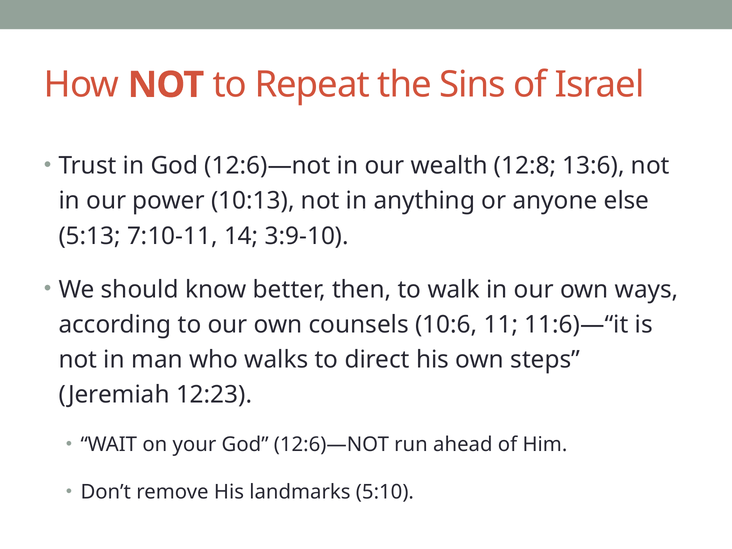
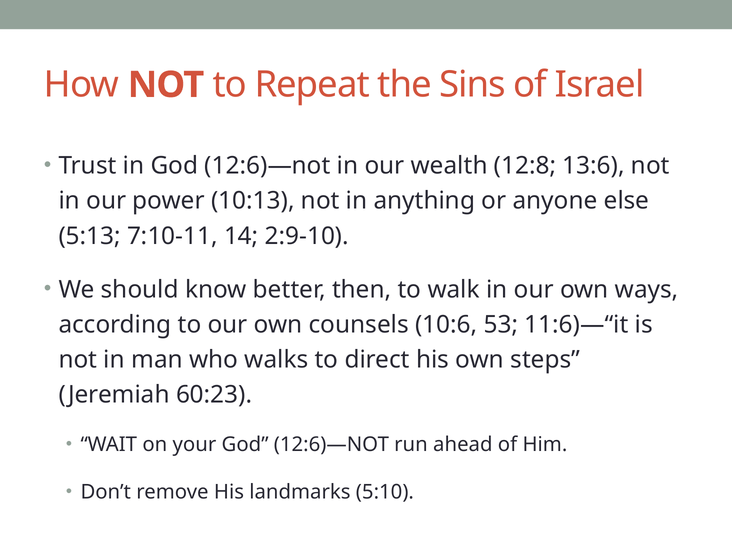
3:9-10: 3:9-10 -> 2:9-10
11: 11 -> 53
12:23: 12:23 -> 60:23
